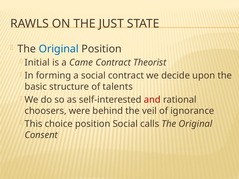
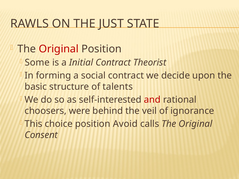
Original at (59, 49) colour: blue -> red
Initial: Initial -> Some
Came: Came -> Initial
position Social: Social -> Avoid
